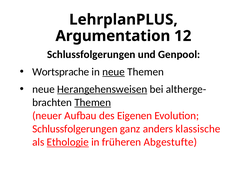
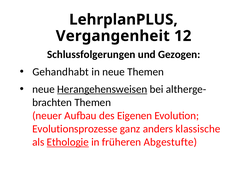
Argumentation: Argumentation -> Vergangenheit
Genpool: Genpool -> Gezogen
Wortsprache: Wortsprache -> Gehandhabt
neue at (114, 72) underline: present -> none
Themen at (93, 102) underline: present -> none
Schlussfolgerungen at (75, 128): Schlussfolgerungen -> Evolutionsprozesse
